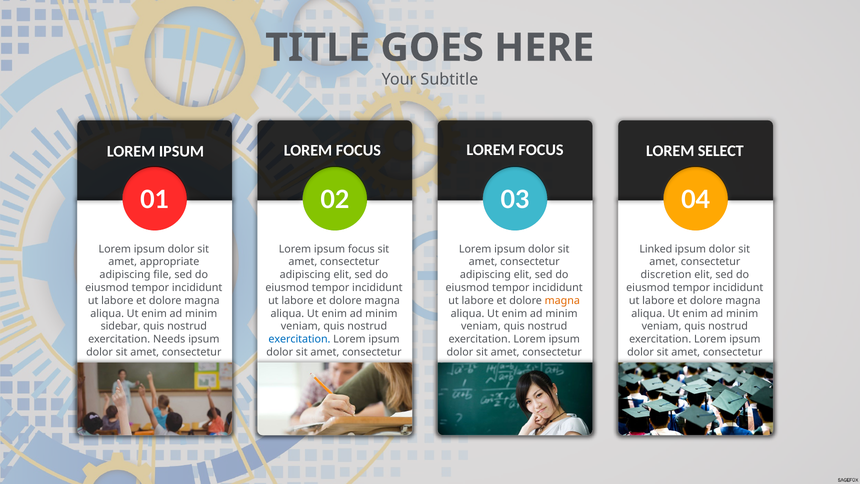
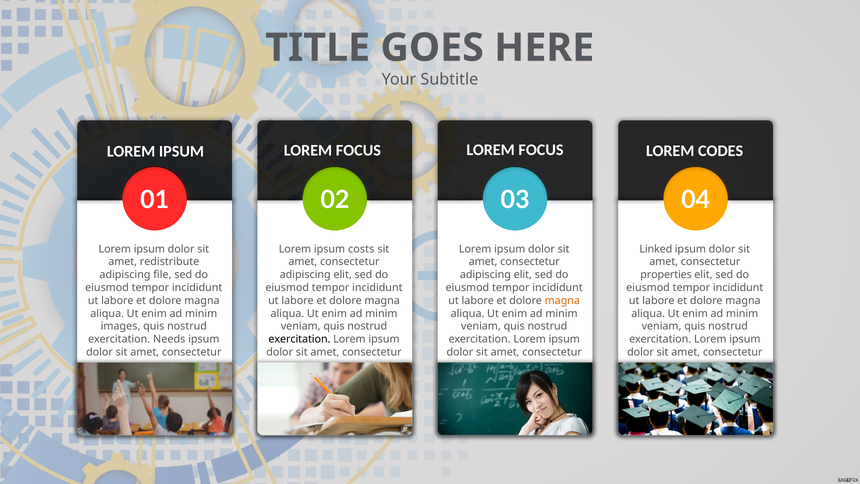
SELECT: SELECT -> CODES
ipsum focus: focus -> costs
appropriate: appropriate -> redistribute
discretion: discretion -> properties
sidebar: sidebar -> images
exercitation at (299, 339) colour: blue -> black
